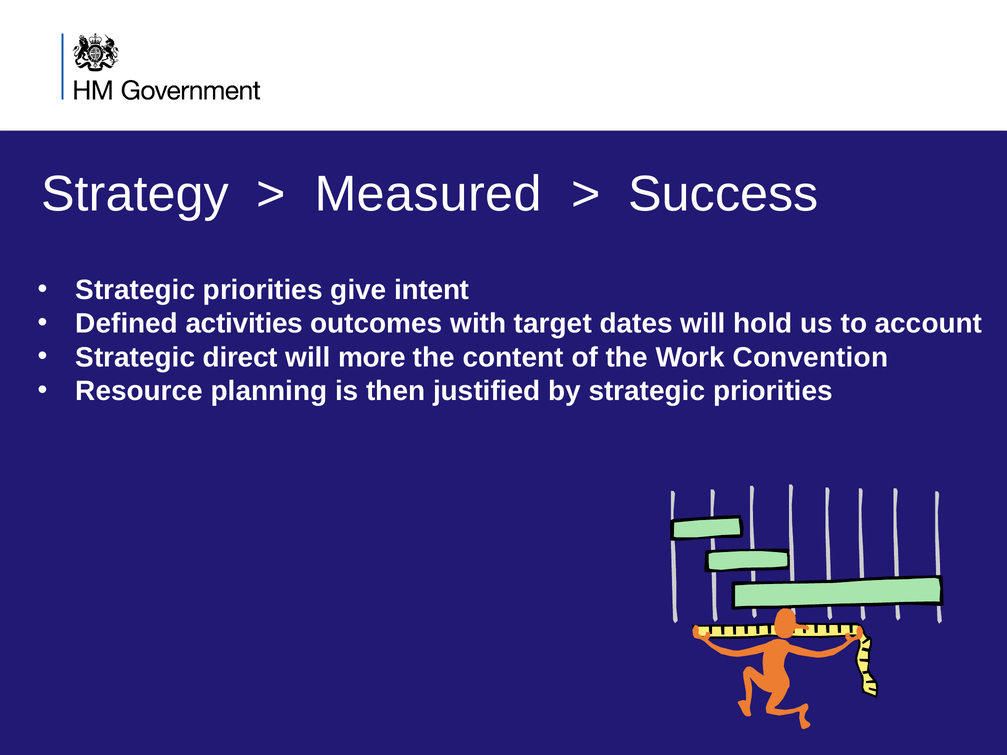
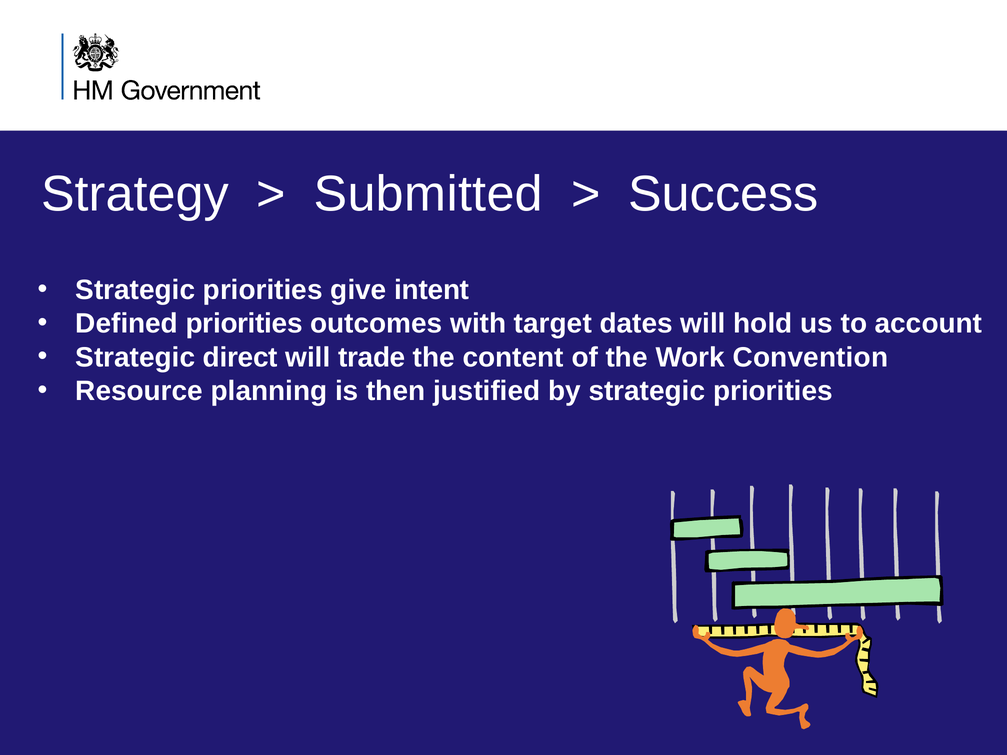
Measured: Measured -> Submitted
Defined activities: activities -> priorities
more: more -> trade
